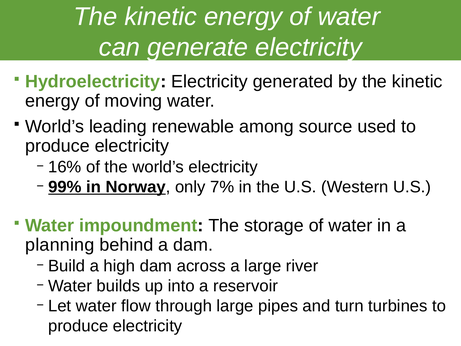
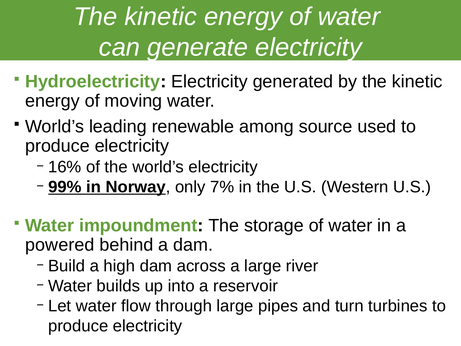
planning: planning -> powered
